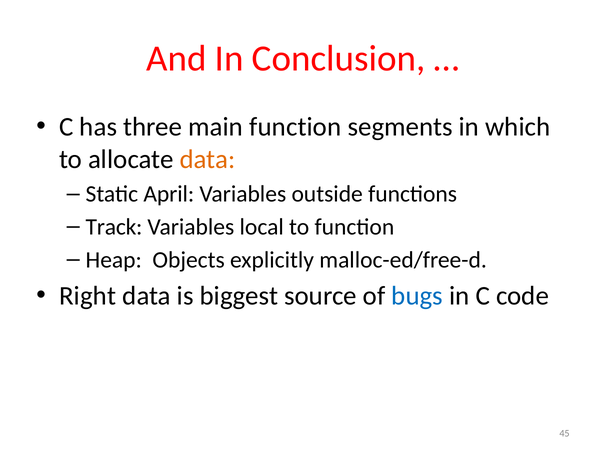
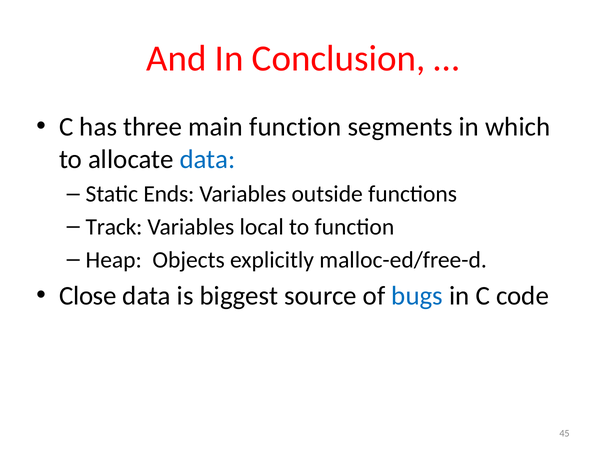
data at (207, 160) colour: orange -> blue
April: April -> Ends
Right: Right -> Close
